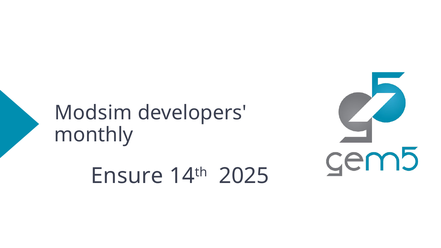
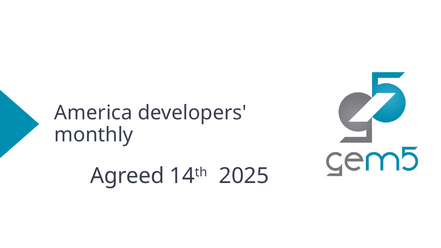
Modsim: Modsim -> America
Ensure: Ensure -> Agreed
